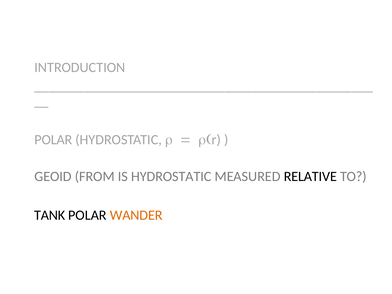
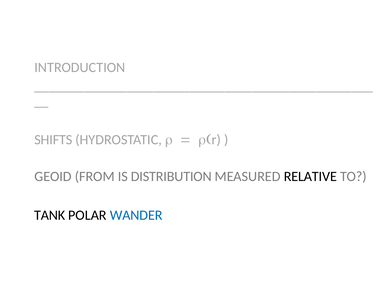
POLAR at (53, 140): POLAR -> SHIFTS
IS HYDROSTATIC: HYDROSTATIC -> DISTRIBUTION
WANDER colour: orange -> blue
